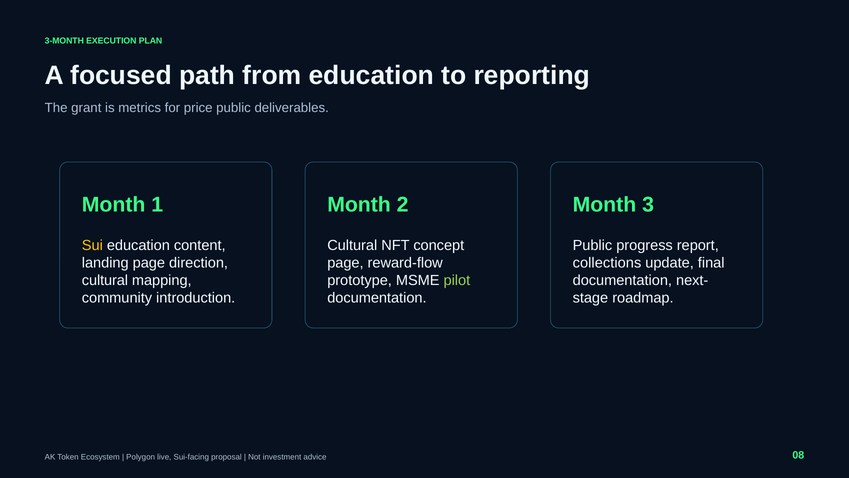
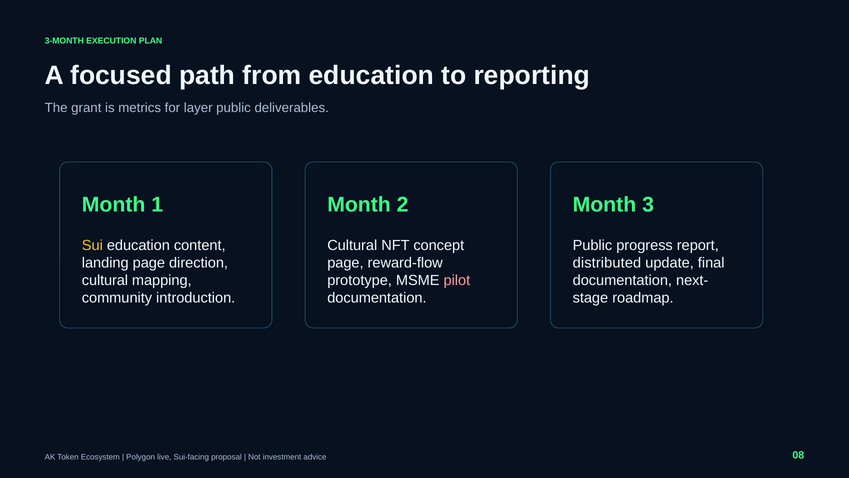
price: price -> layer
collections: collections -> distributed
pilot colour: light green -> pink
